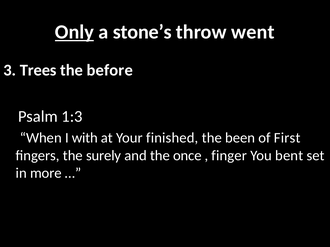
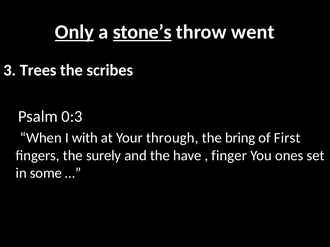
stone’s underline: none -> present
before: before -> scribes
1:3: 1:3 -> 0:3
finished: finished -> through
been: been -> bring
once: once -> have
bent: bent -> ones
more: more -> some
